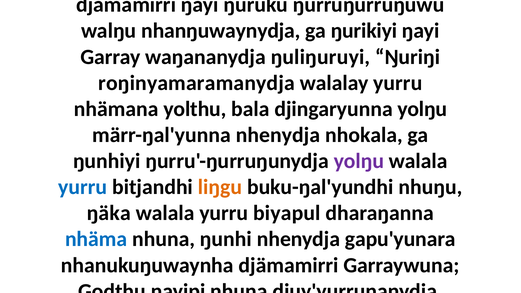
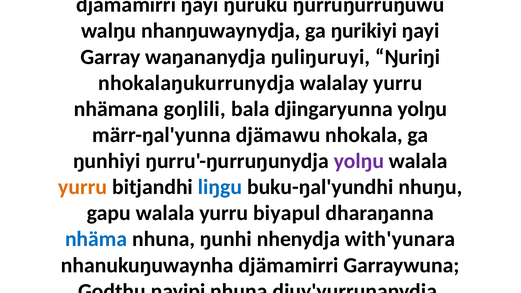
roŋinyamaramanydja: roŋinyamaramanydja -> nhokalaŋukurrunydja
yolthu: yolthu -> goŋlili
märr-ŋal'yunna nhenydja: nhenydja -> djämawu
yurru at (83, 187) colour: blue -> orange
liŋgu at (220, 187) colour: orange -> blue
ŋäka: ŋäka -> gapu
gapu'yunara: gapu'yunara -> with'yunara
